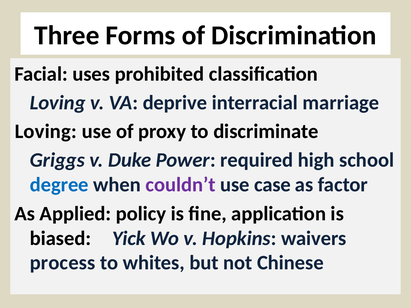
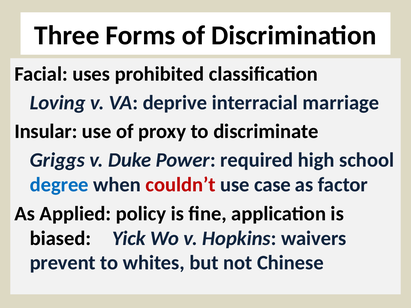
Loving at (46, 132): Loving -> Insular
couldn’t colour: purple -> red
process: process -> prevent
